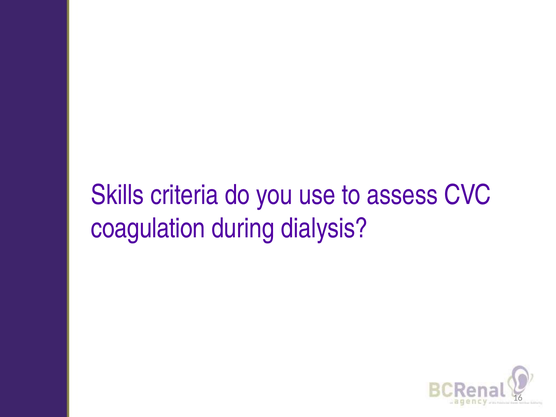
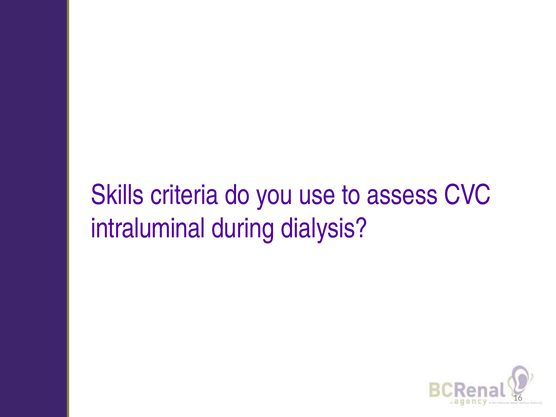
coagulation: coagulation -> intraluminal
